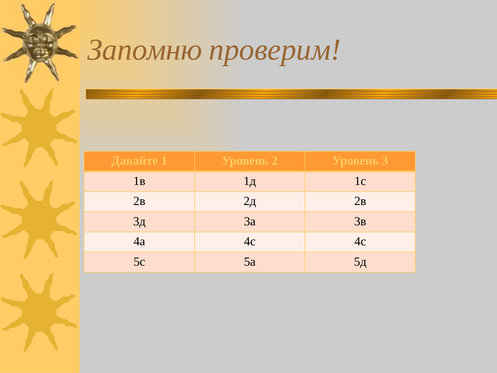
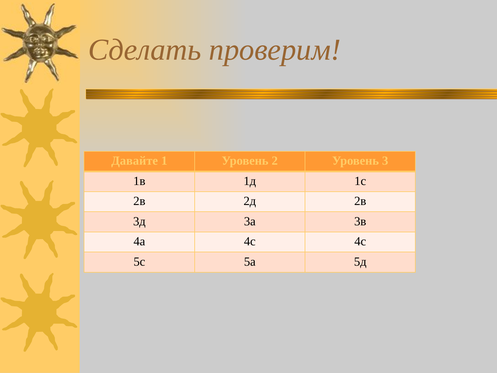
Запомню: Запомню -> Сделать
